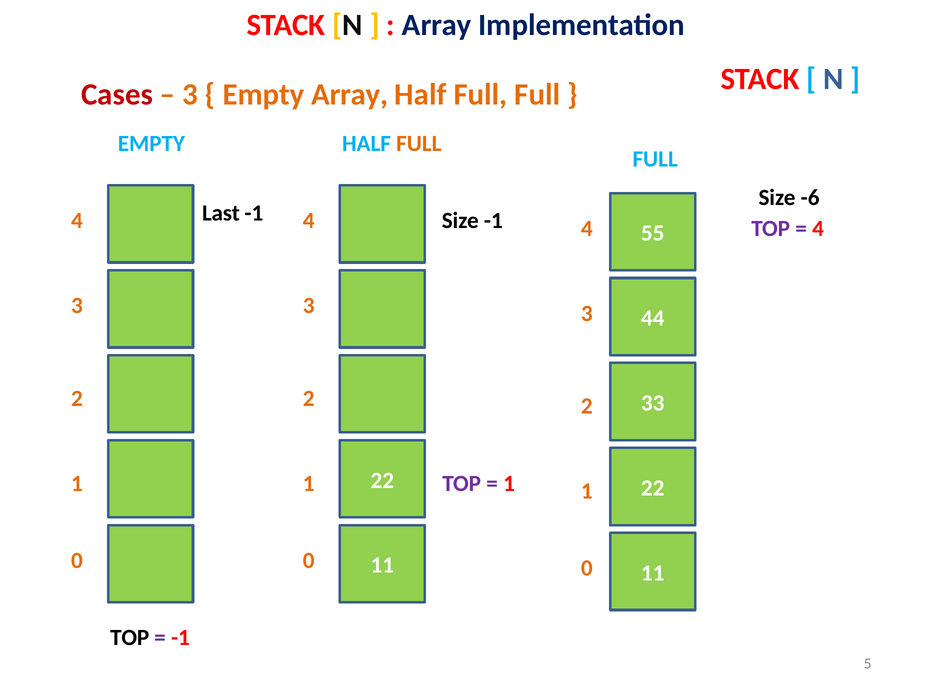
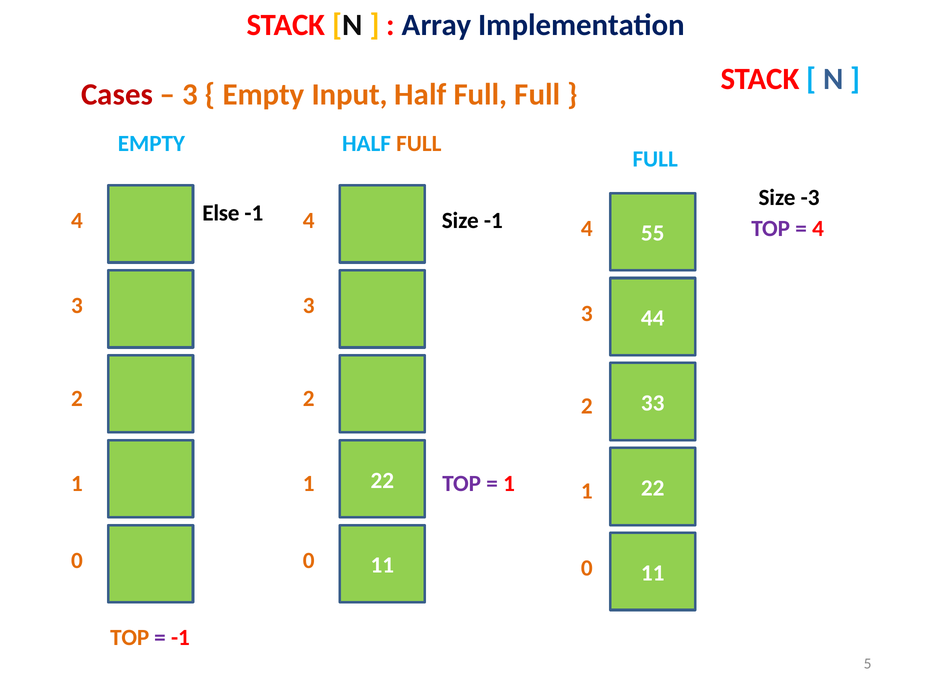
Empty Array: Array -> Input
-6: -6 -> -3
Last: Last -> Else
TOP at (130, 638) colour: black -> orange
